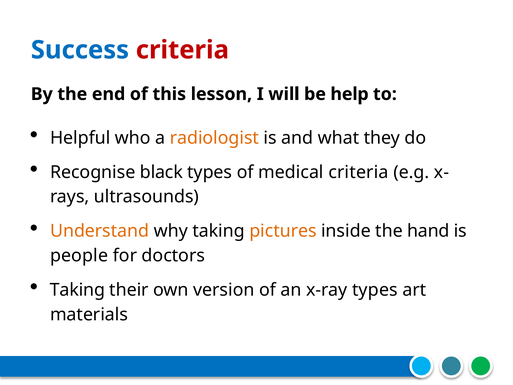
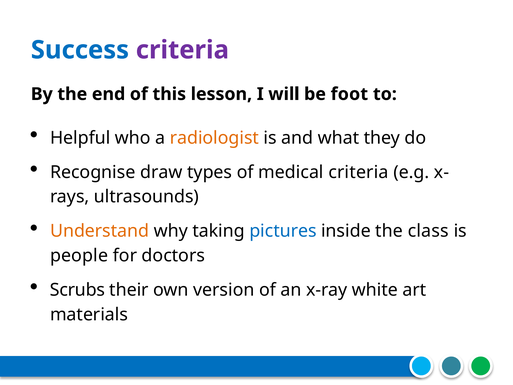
criteria at (182, 50) colour: red -> purple
help: help -> foot
black: black -> draw
pictures colour: orange -> blue
hand: hand -> class
Taking at (77, 290): Taking -> Scrubs
x-ray types: types -> white
